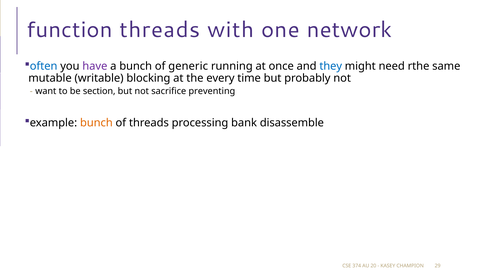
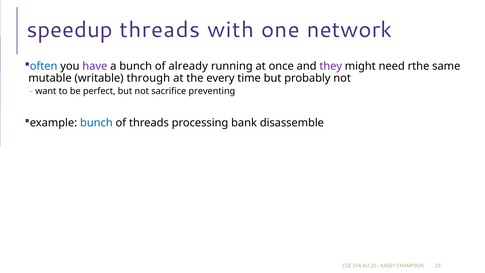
function: function -> speedup
generic: generic -> already
they colour: blue -> purple
blocking: blocking -> through
section: section -> perfect
bunch at (96, 123) colour: orange -> blue
